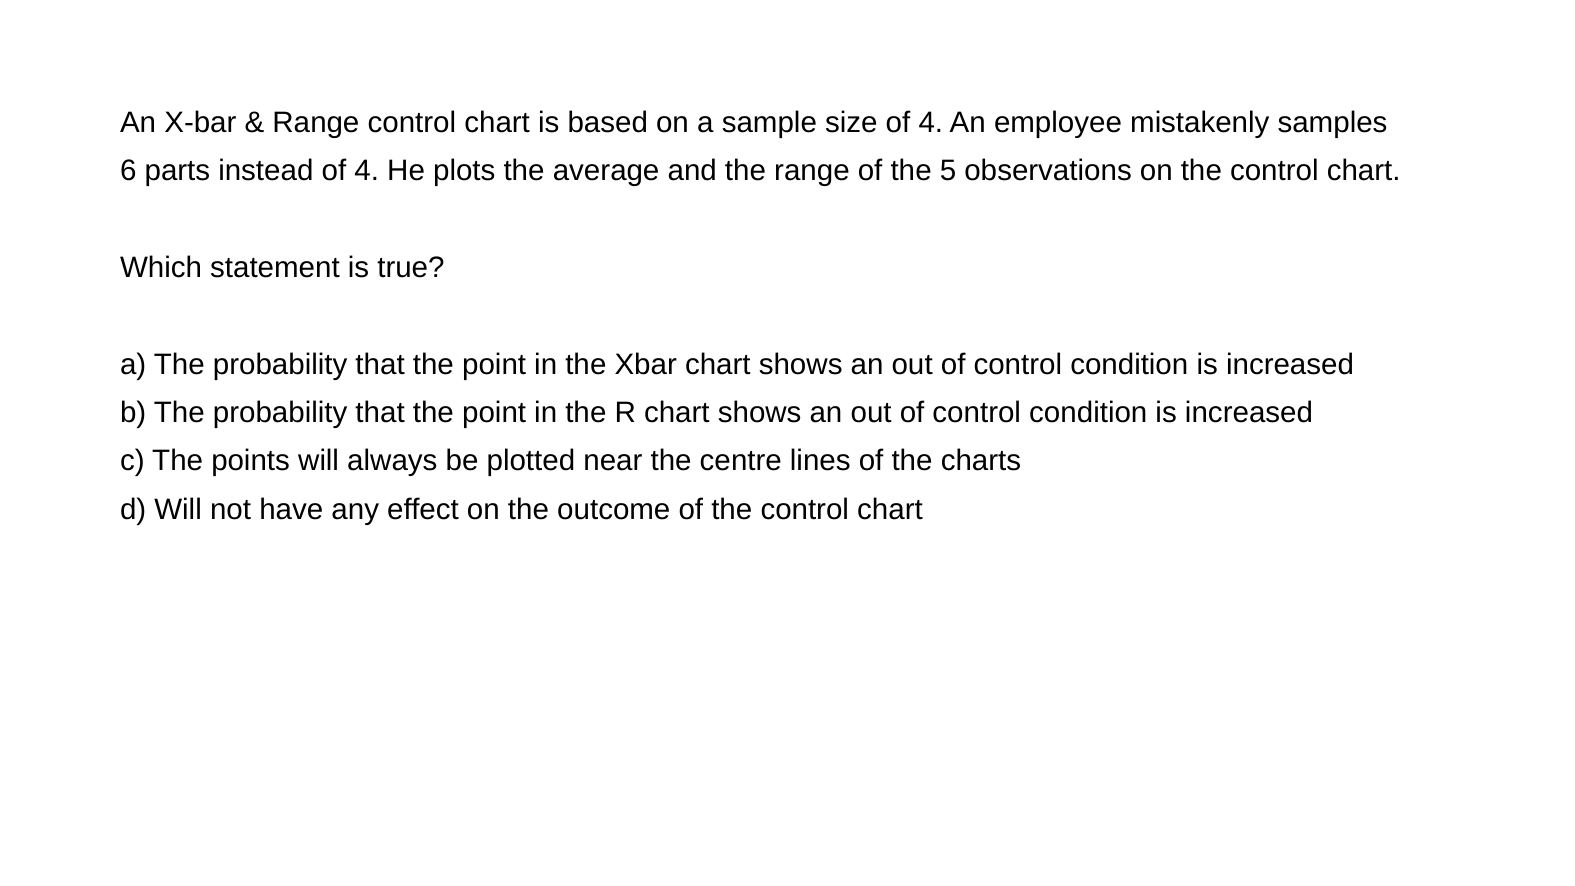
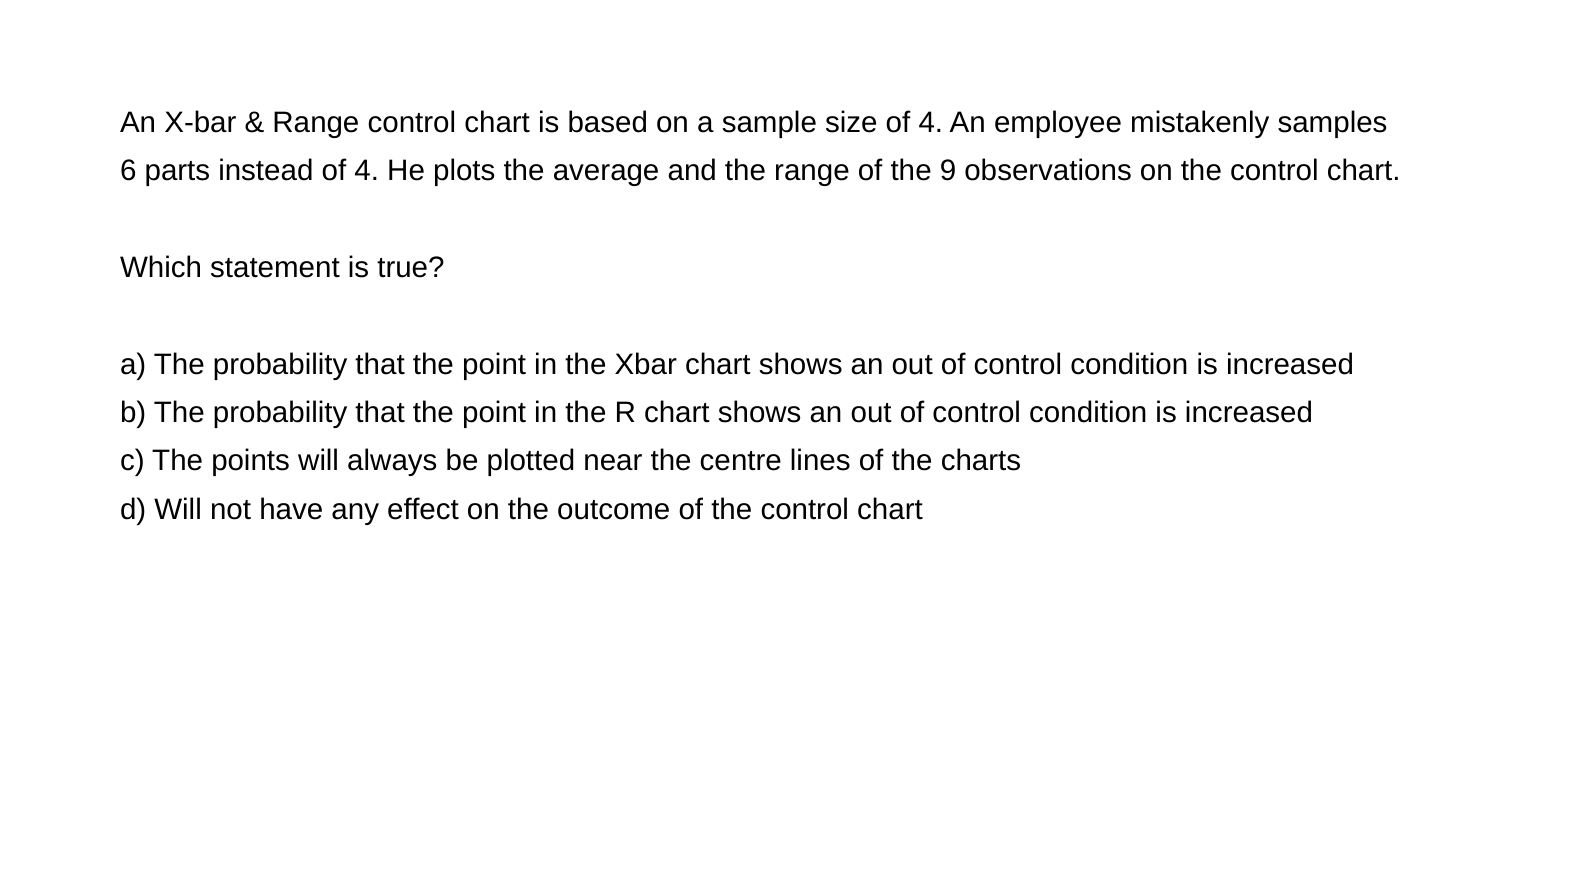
5: 5 -> 9
